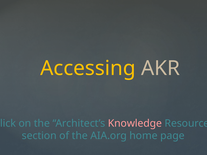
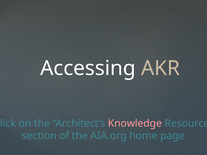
Accessing colour: yellow -> white
